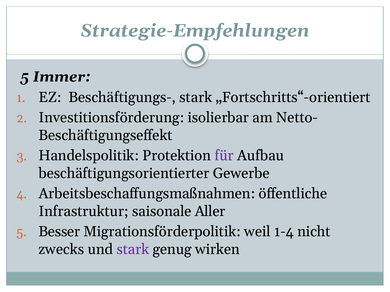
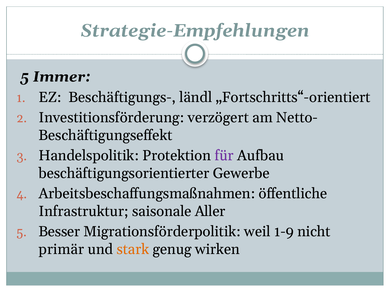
Beschäftigungs- stark: stark -> ländl
isolierbar: isolierbar -> verzögert
1-4: 1-4 -> 1-9
zwecks: zwecks -> primär
stark at (133, 250) colour: purple -> orange
